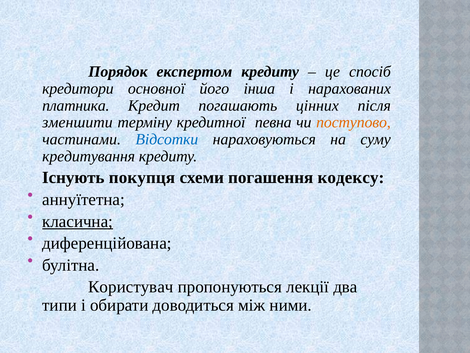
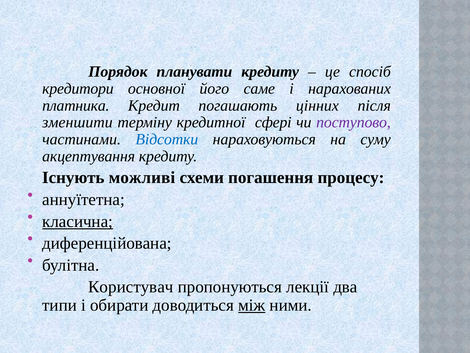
експертом: експертом -> планувати
інша: інша -> саме
певна: певна -> сфері
поступово colour: orange -> purple
кредитування: кредитування -> акцептування
покупця: покупця -> можливі
кодексу: кодексу -> процесу
між underline: none -> present
